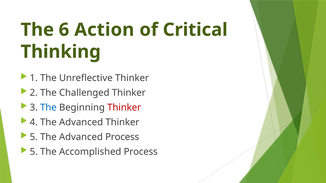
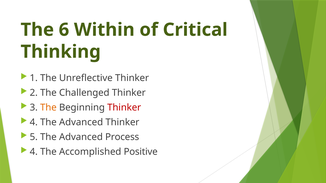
Action: Action -> Within
The at (48, 108) colour: blue -> orange
5 at (34, 152): 5 -> 4
Accomplished Process: Process -> Positive
